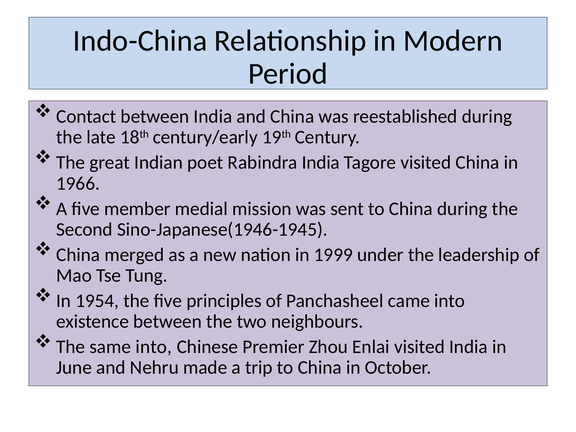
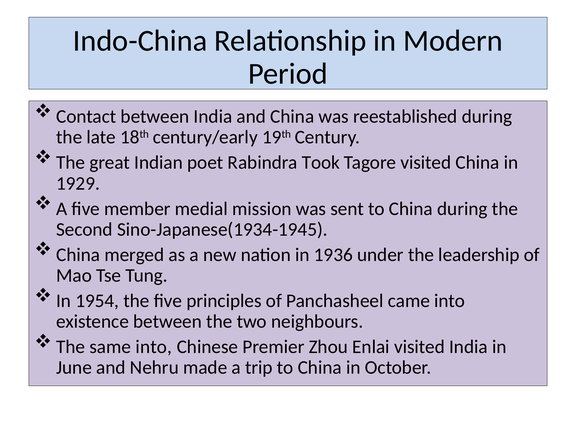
Rabindra India: India -> Took
1966: 1966 -> 1929
Sino-Japanese(1946-1945: Sino-Japanese(1946-1945 -> Sino-Japanese(1934-1945
1999: 1999 -> 1936
